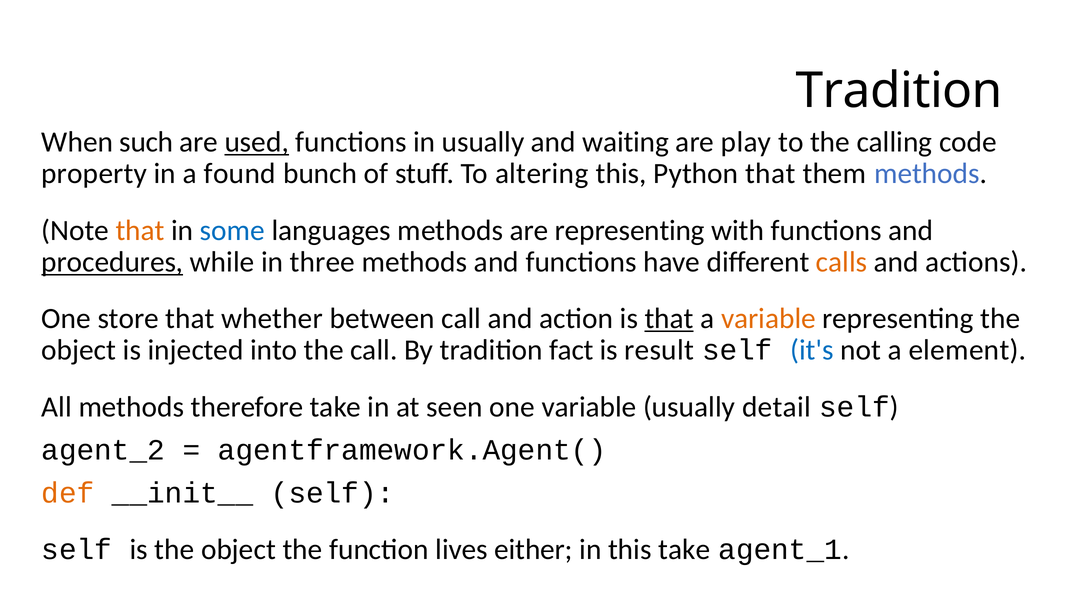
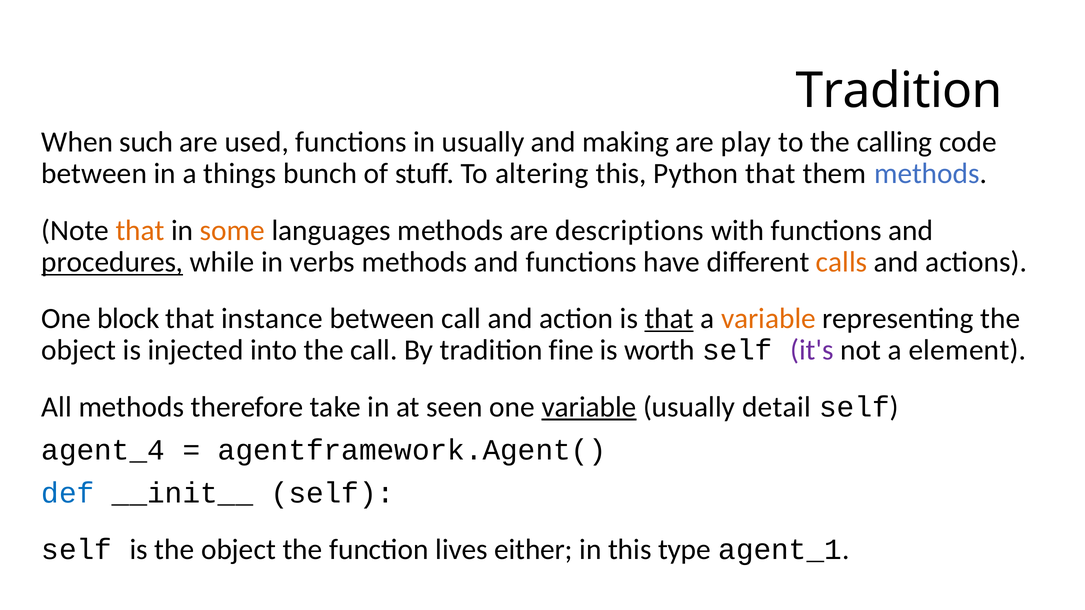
used underline: present -> none
waiting: waiting -> making
property at (94, 174): property -> between
found: found -> things
some colour: blue -> orange
are representing: representing -> descriptions
three: three -> verbs
store: store -> block
whether: whether -> instance
fact: fact -> fine
result: result -> worth
it's colour: blue -> purple
variable at (589, 407) underline: none -> present
agent_2: agent_2 -> agent_4
def colour: orange -> blue
this take: take -> type
